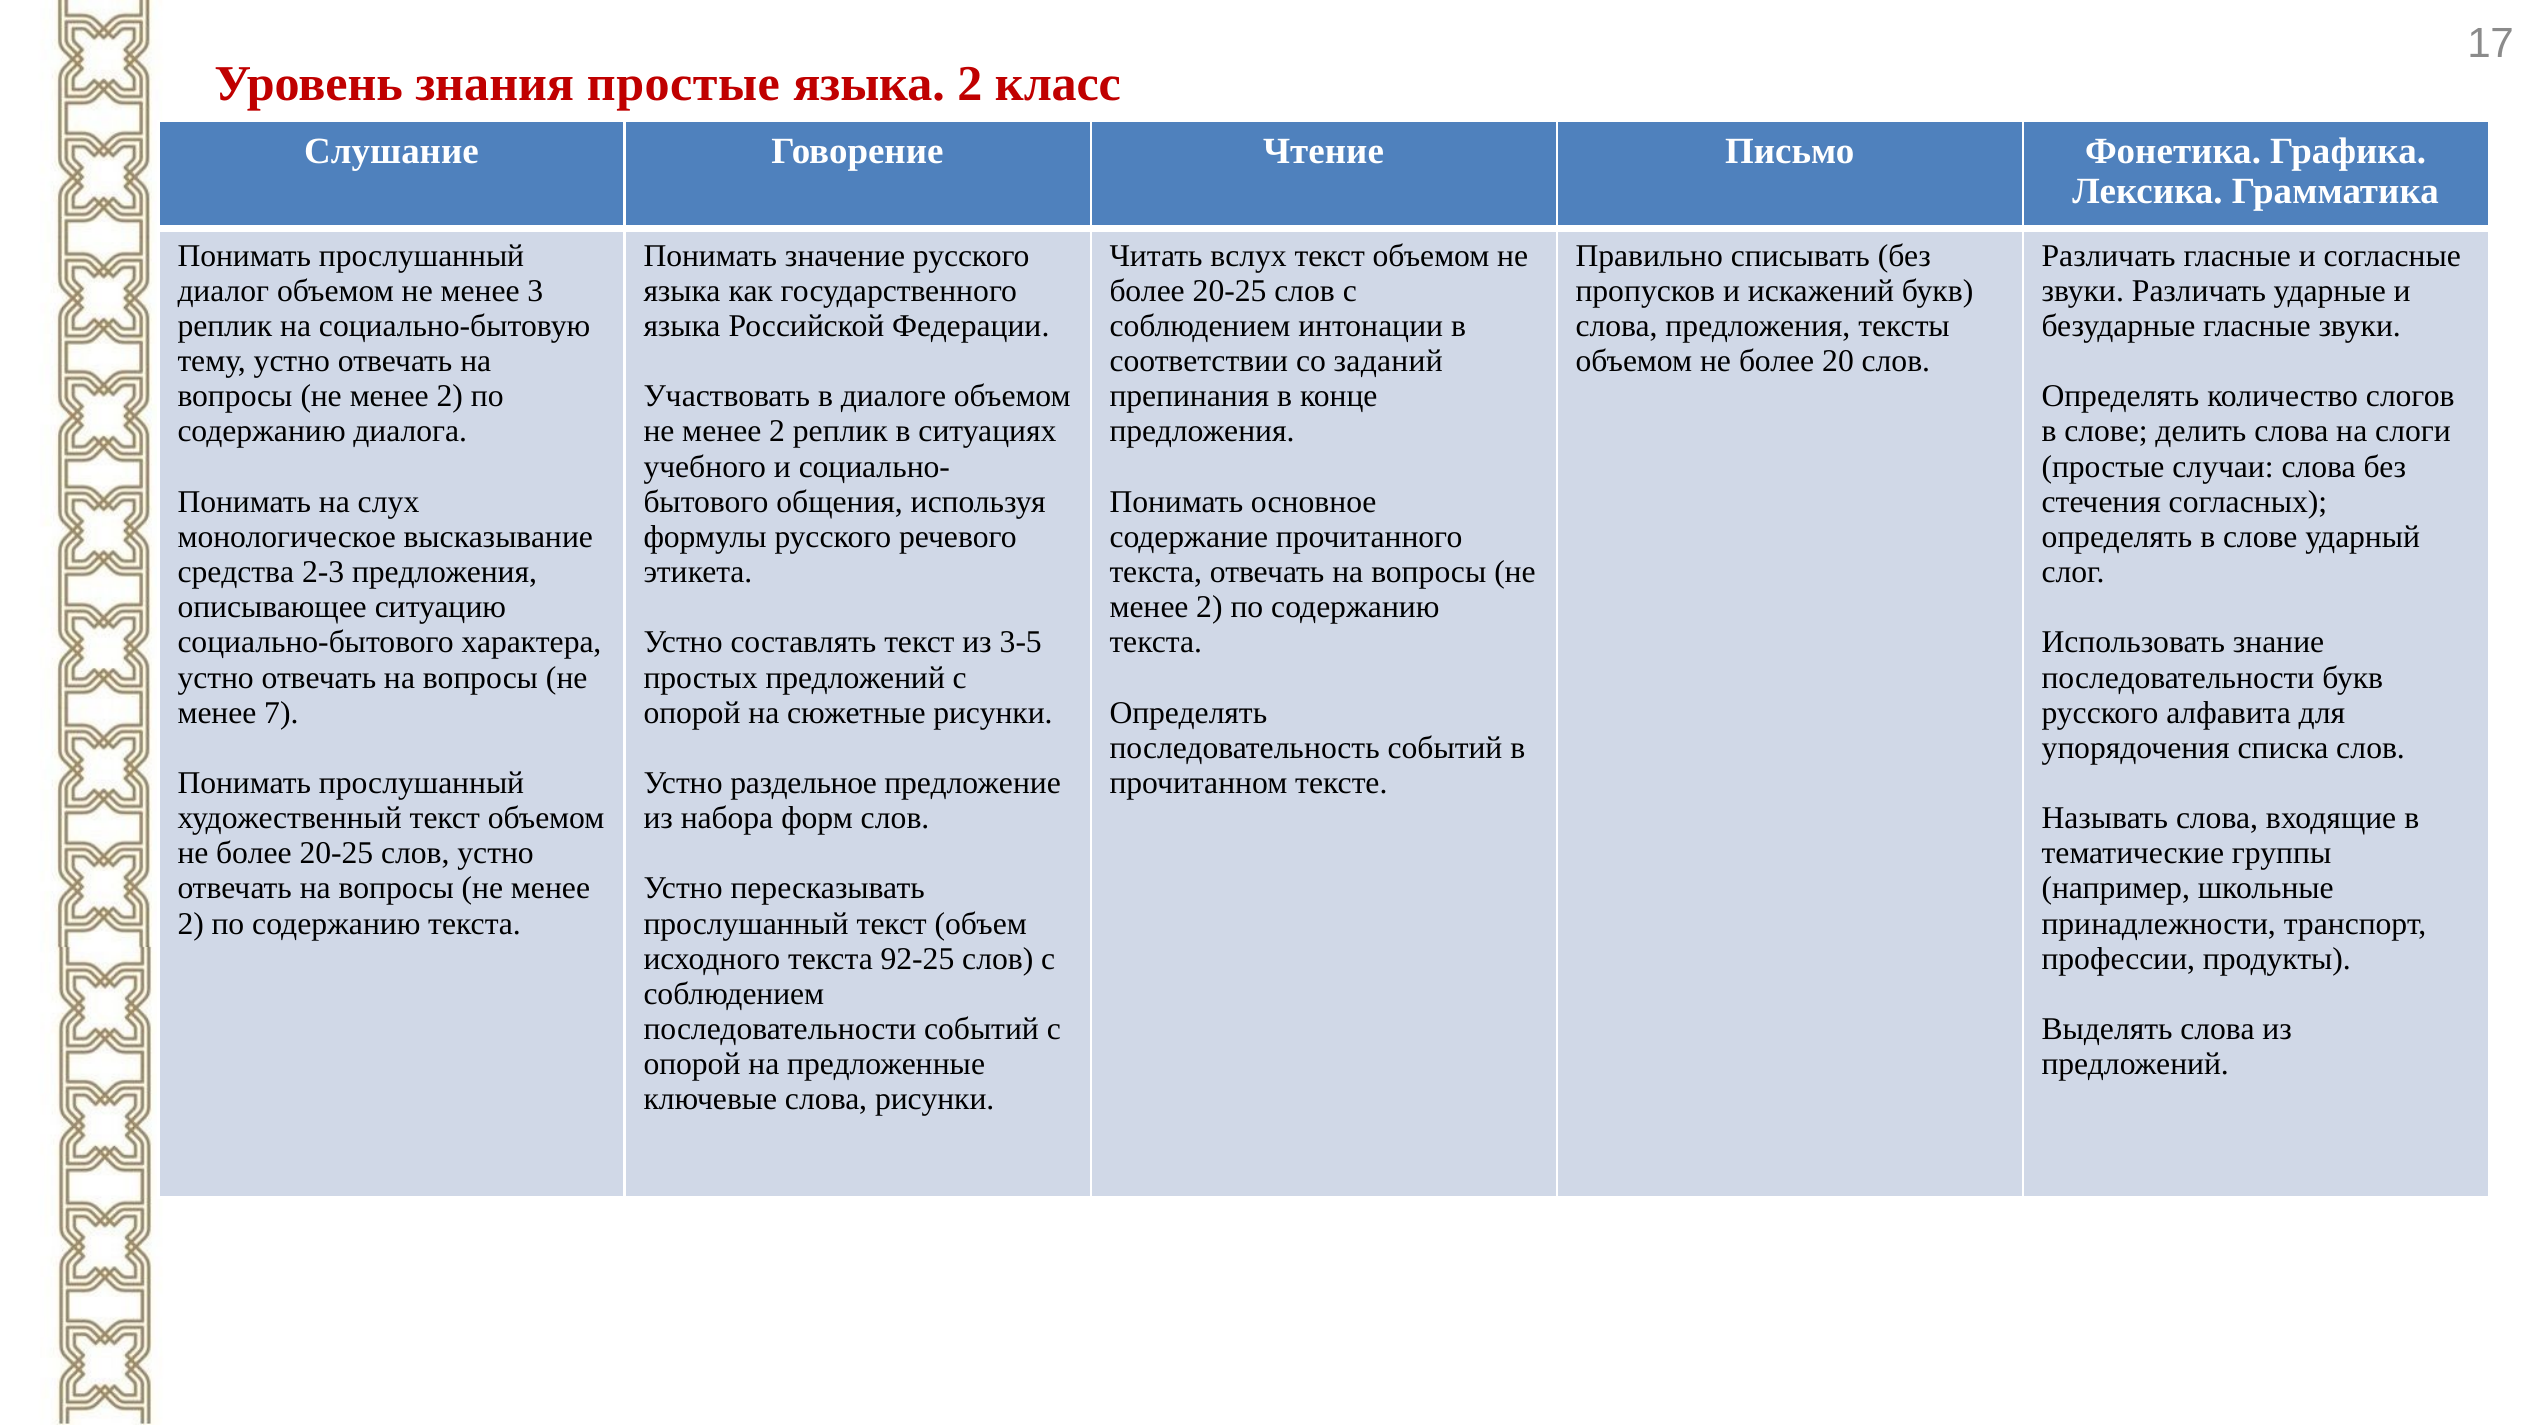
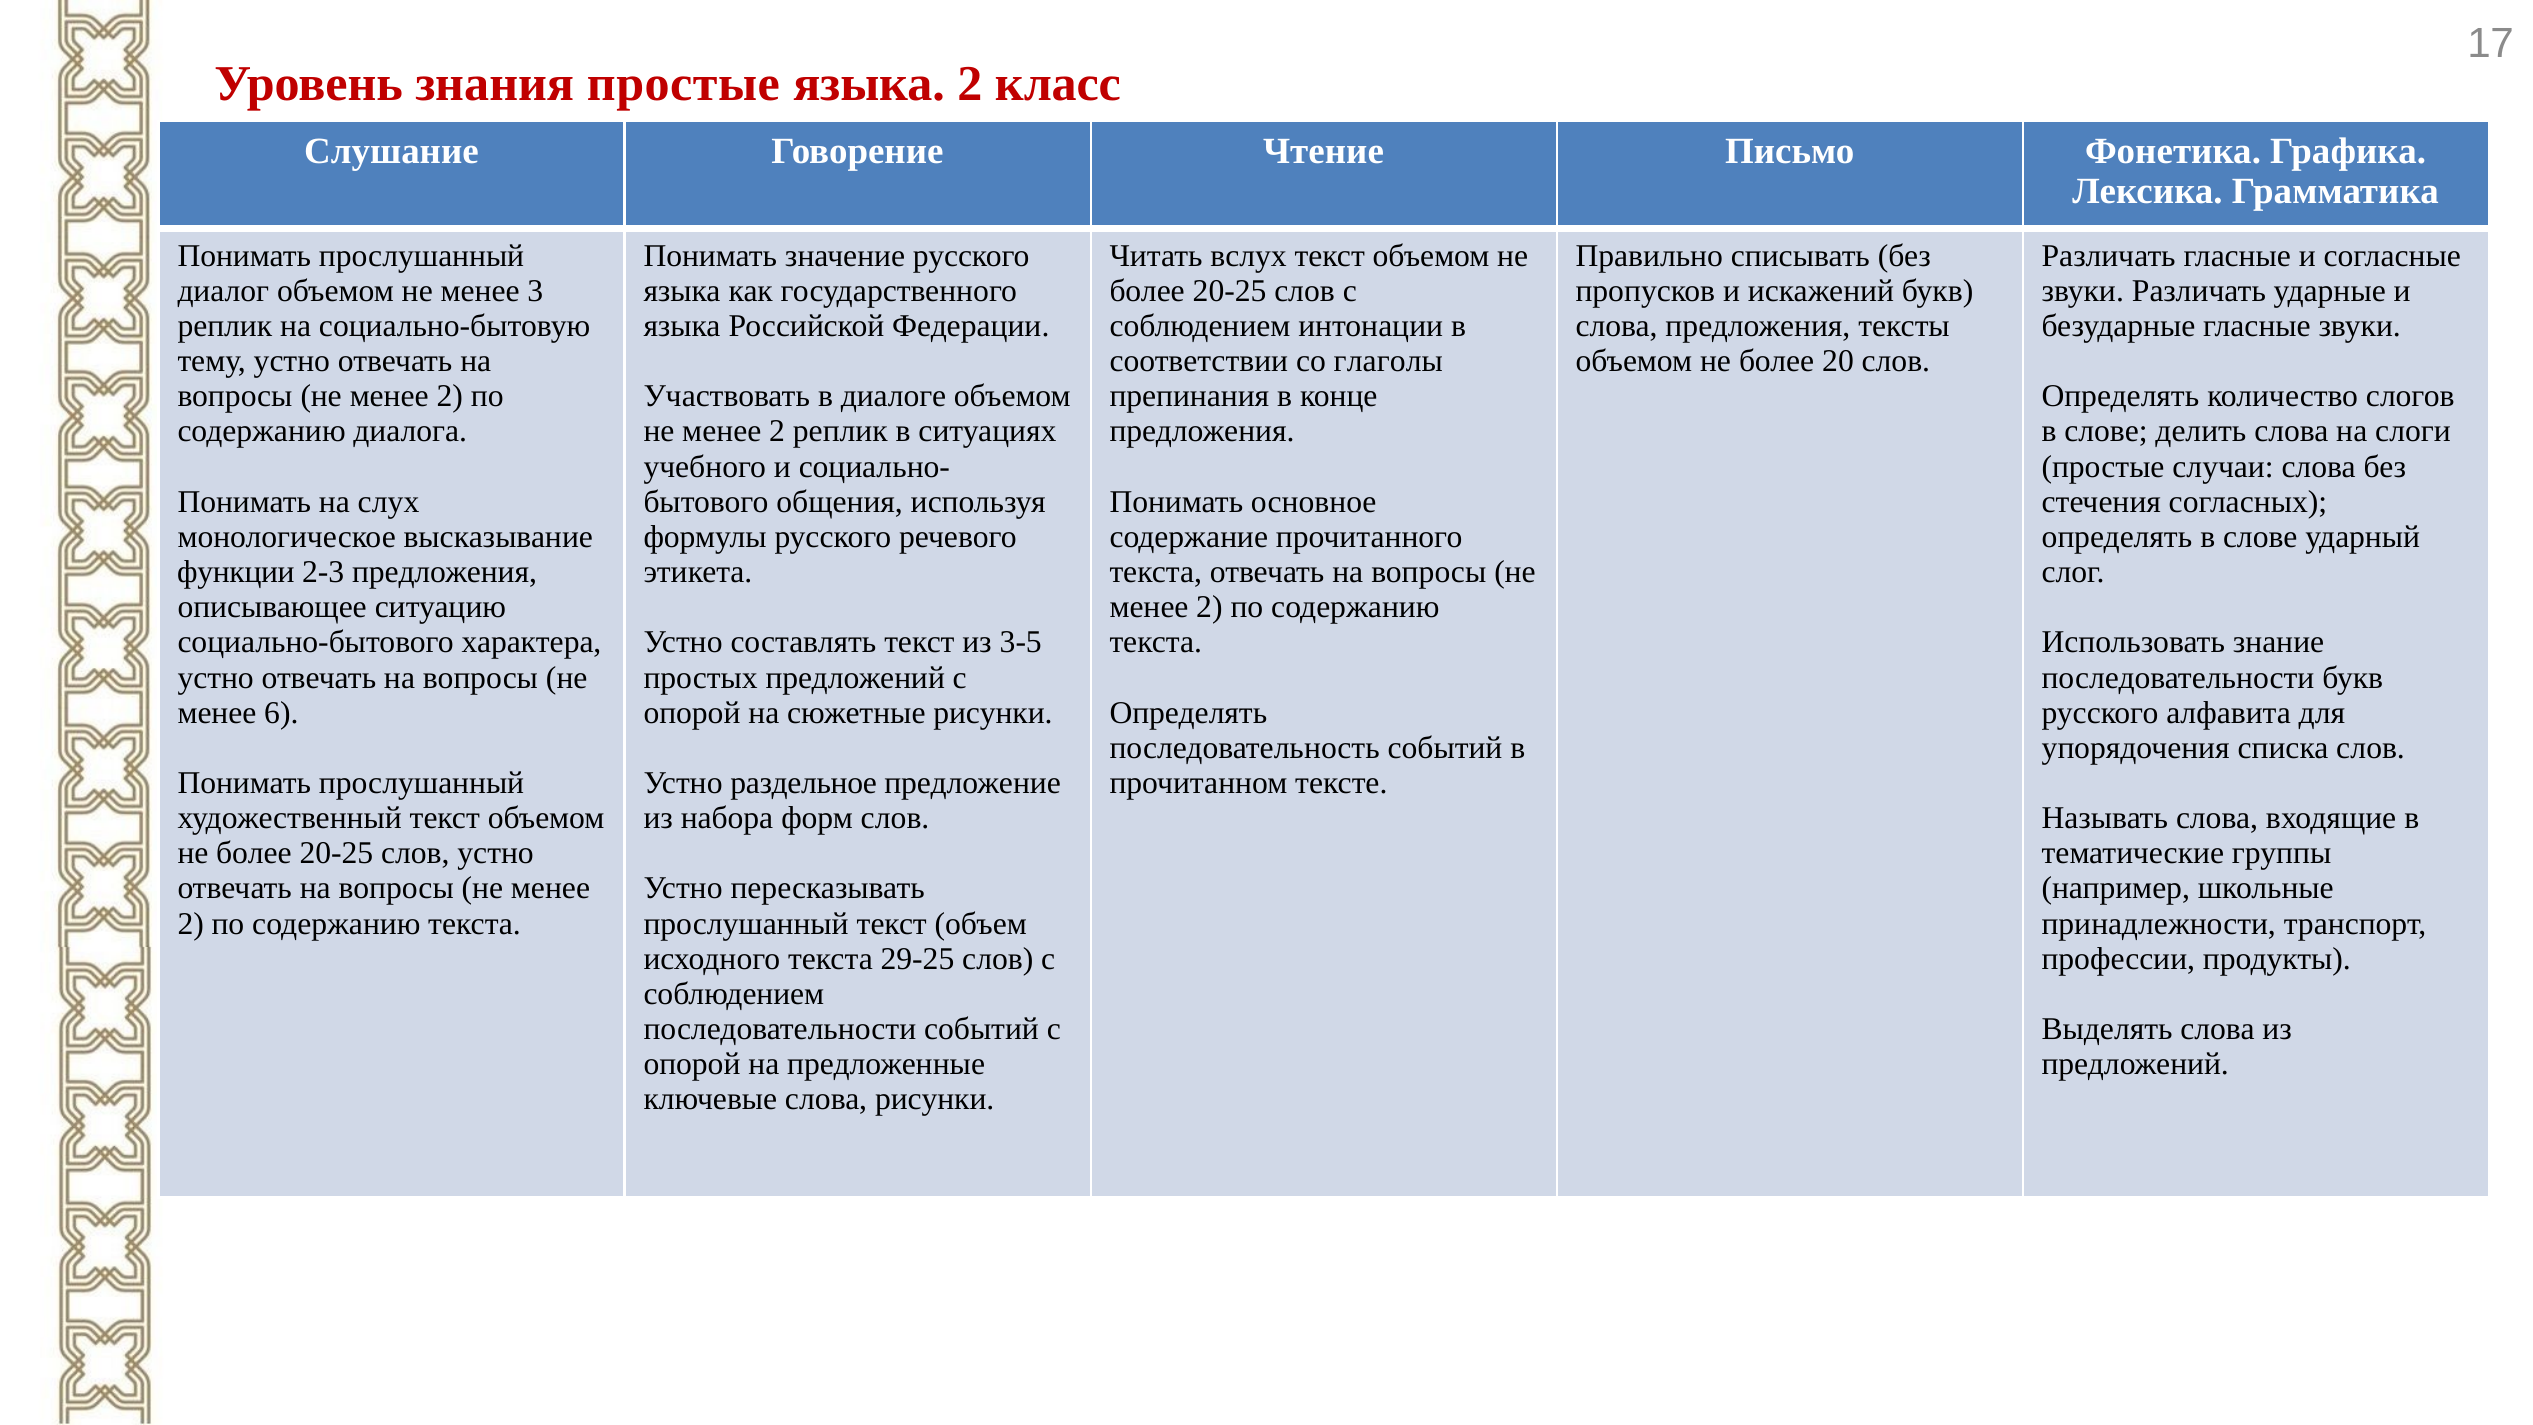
заданий: заданий -> глаголы
средства: средства -> функции
7: 7 -> 6
92-25: 92-25 -> 29-25
